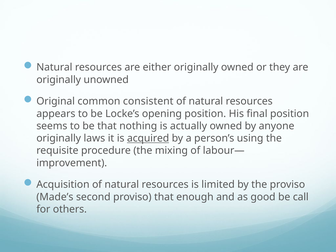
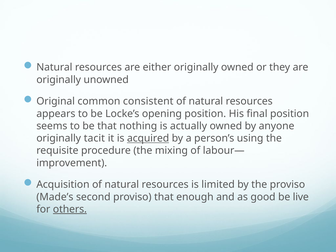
laws: laws -> tacit
call: call -> live
others underline: none -> present
